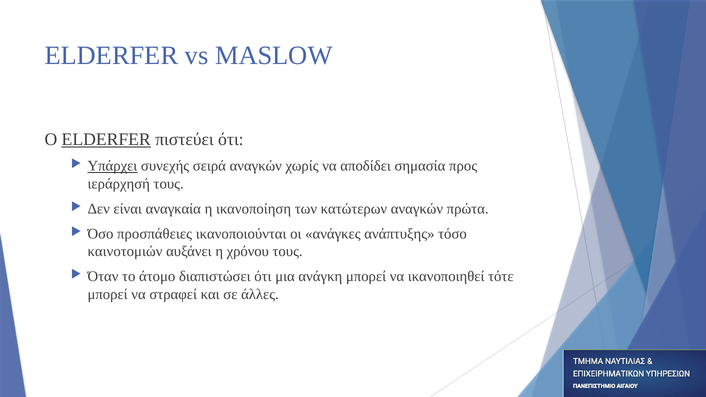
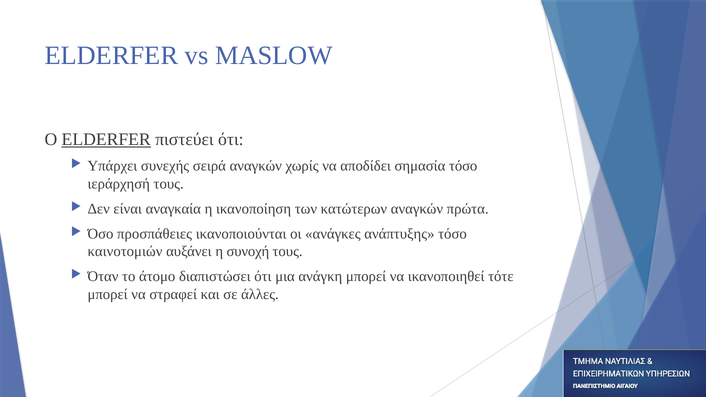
Υπάρχει underline: present -> none
σημασία προς: προς -> τόσο
χρόνου: χρόνου -> συνοχή
